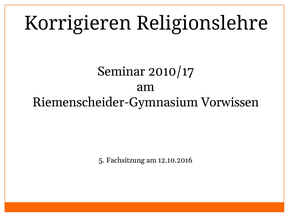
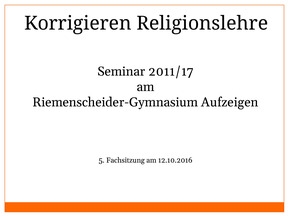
2010/17: 2010/17 -> 2011/17
Vorwissen: Vorwissen -> Aufzeigen
